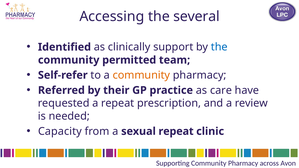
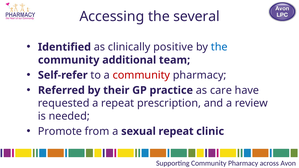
support: support -> positive
permitted: permitted -> additional
community at (141, 75) colour: orange -> red
Capacity: Capacity -> Promote
